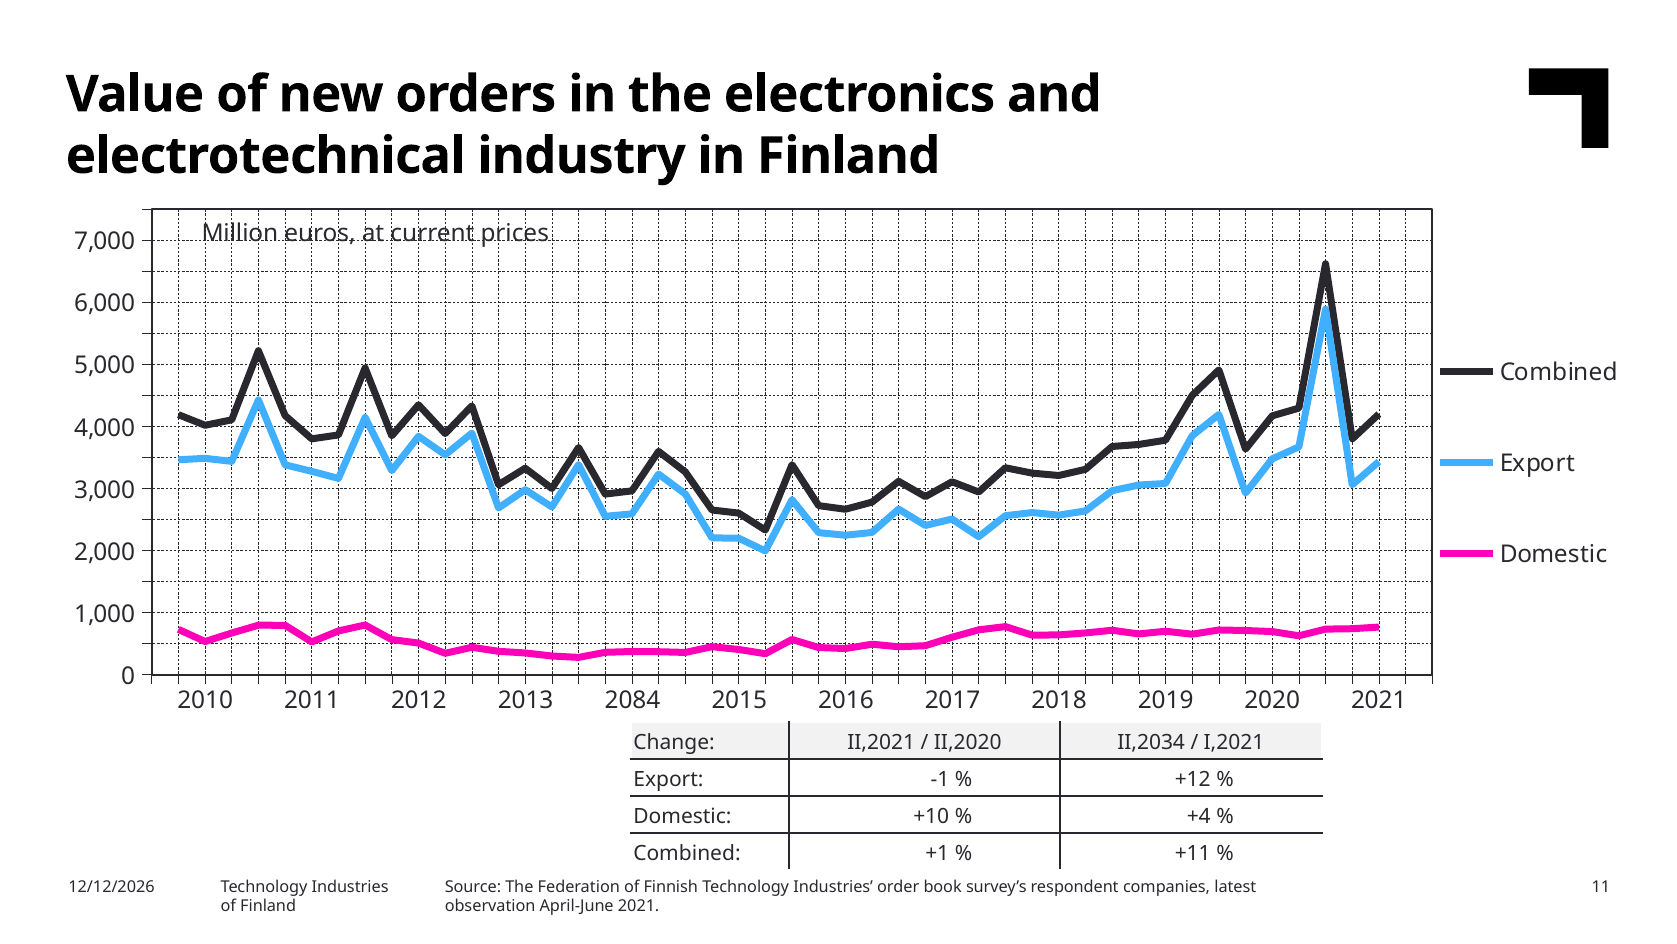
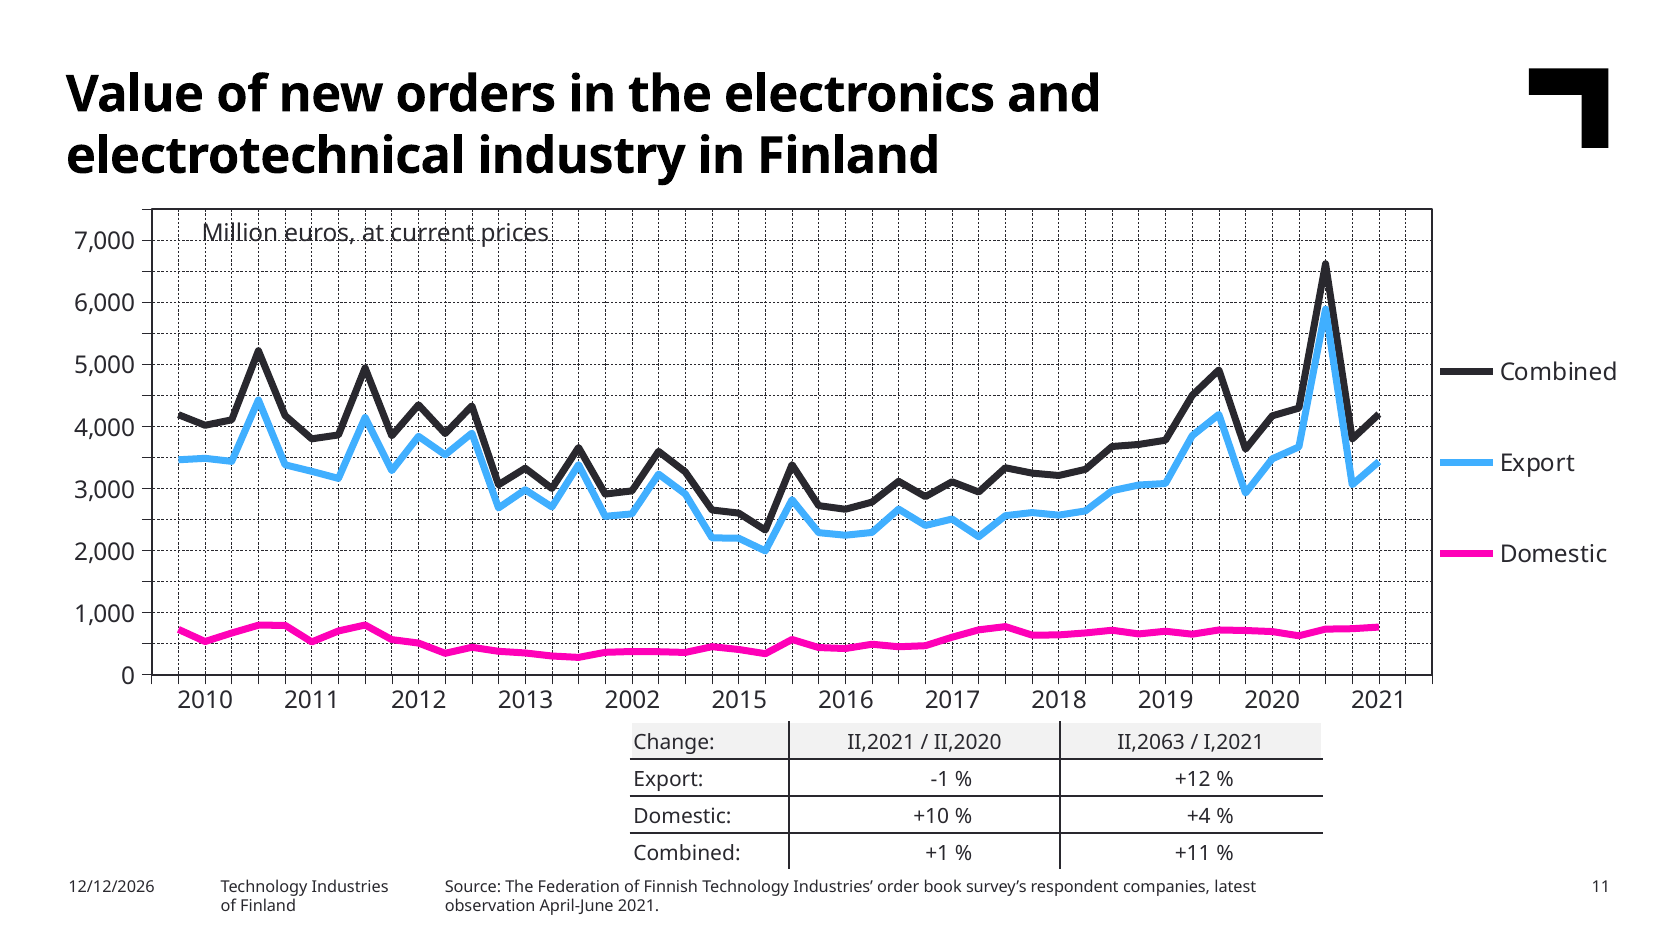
2084: 2084 -> 2002
II,2034: II,2034 -> II,2063
